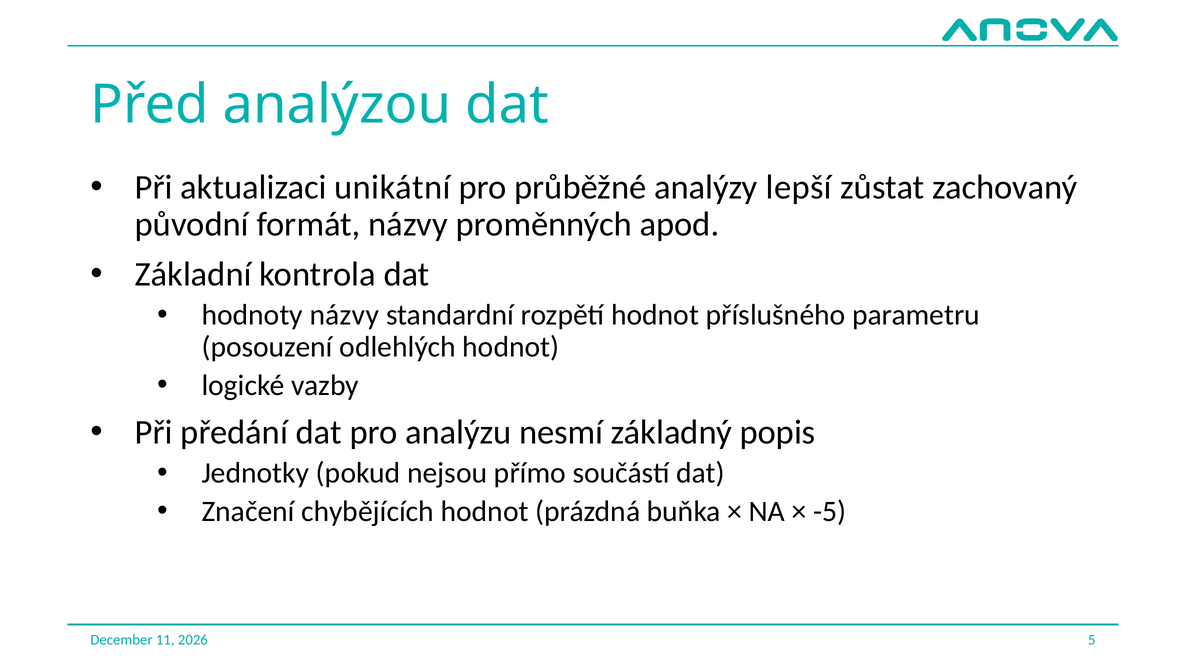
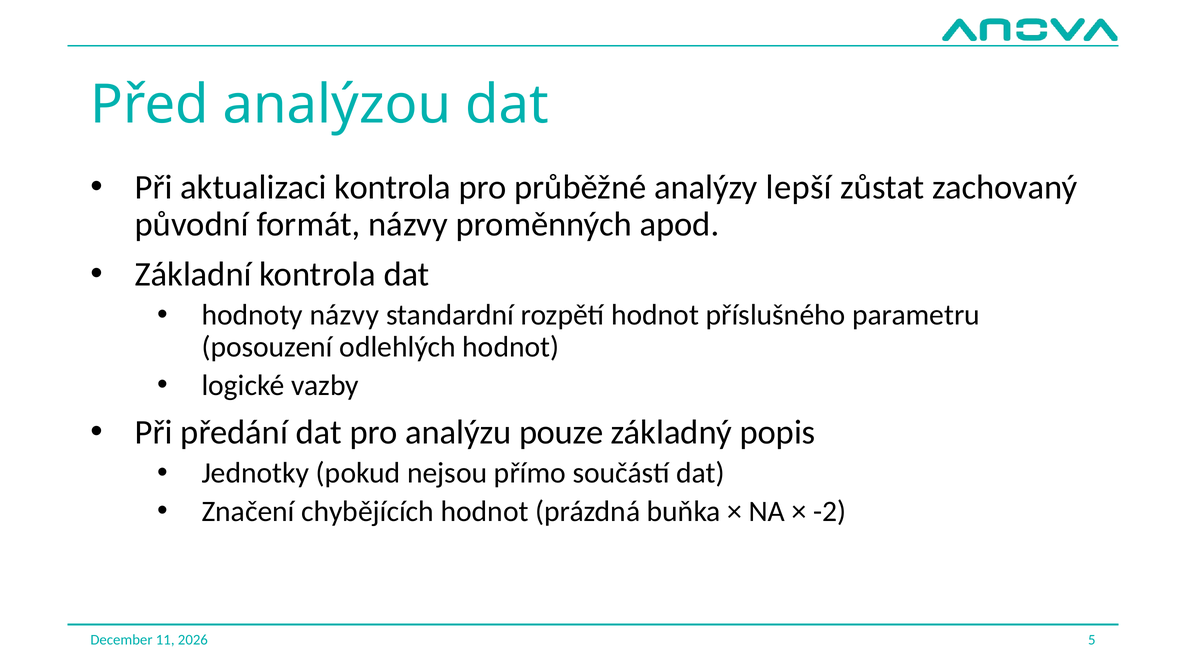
aktualizaci unikátní: unikátní -> kontrola
nesmí: nesmí -> pouze
-5: -5 -> -2
